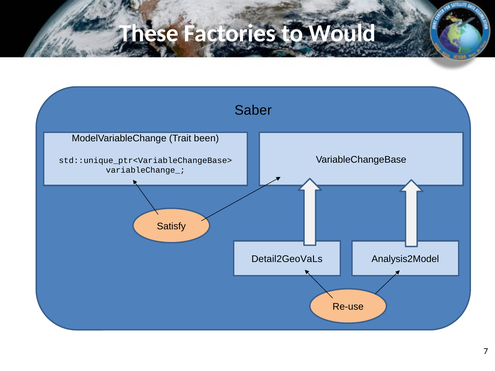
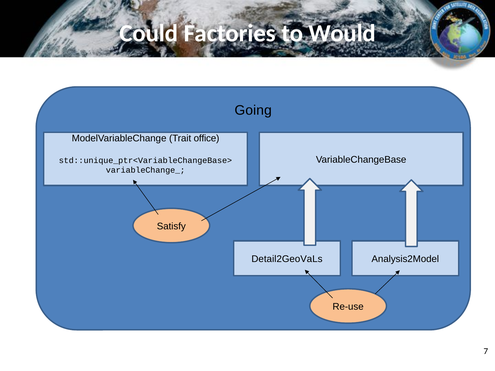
These: These -> Could
Saber: Saber -> Going
been: been -> office
